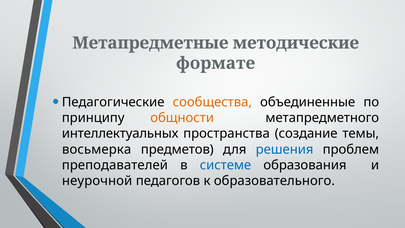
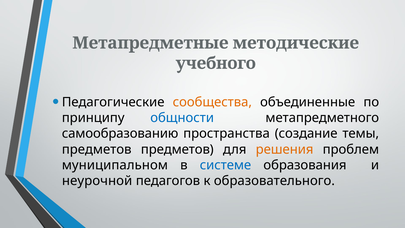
формате: формате -> учебного
общности colour: orange -> blue
интеллектуальных: интеллектуальных -> самообразованию
восьмерка at (97, 149): восьмерка -> предметов
решения colour: blue -> orange
преподавателей: преподавателей -> муниципальном
